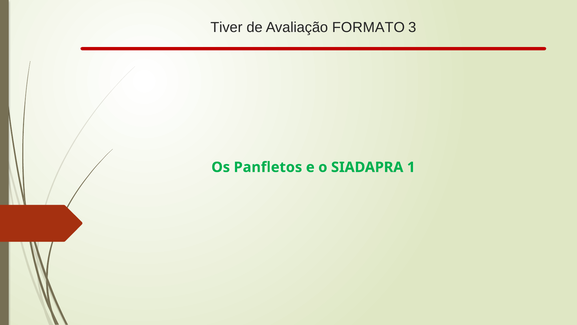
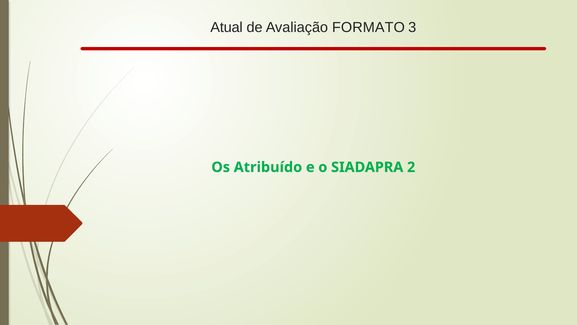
Tiver: Tiver -> Atual
Panfletos: Panfletos -> Atribuído
1: 1 -> 2
